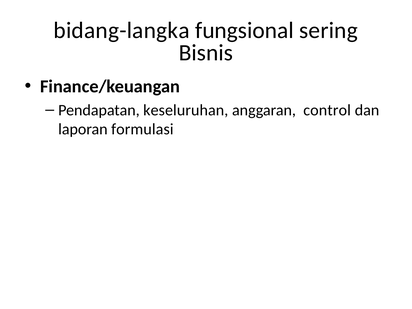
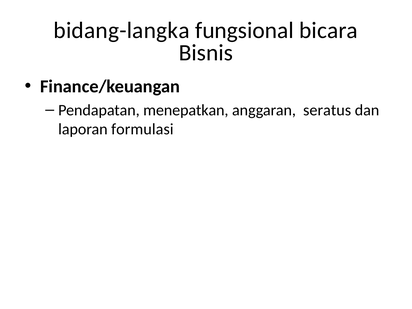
sering: sering -> bicara
keseluruhan: keseluruhan -> menepatkan
control: control -> seratus
